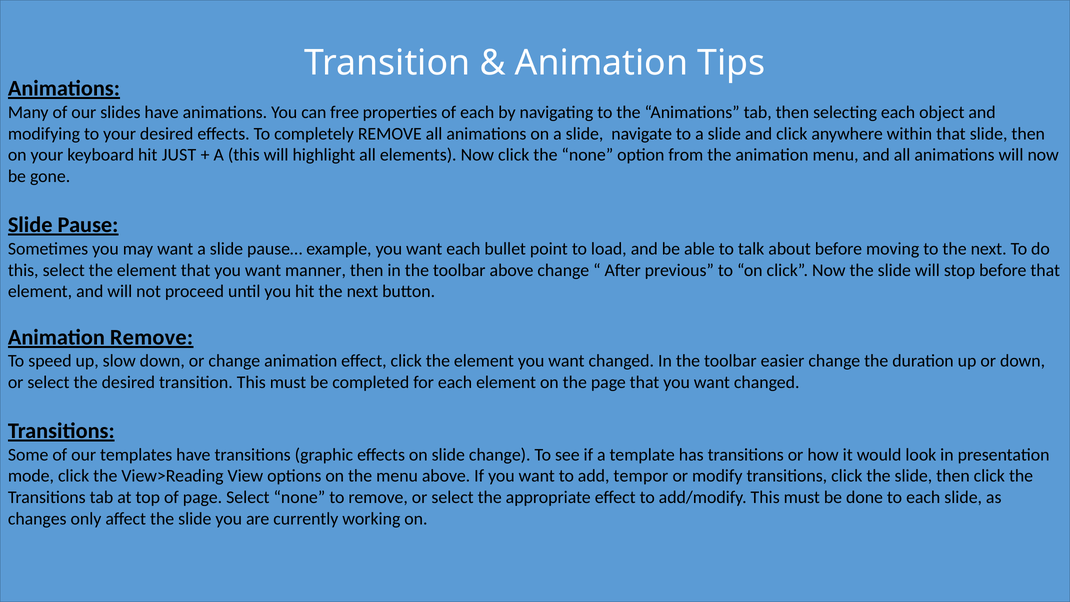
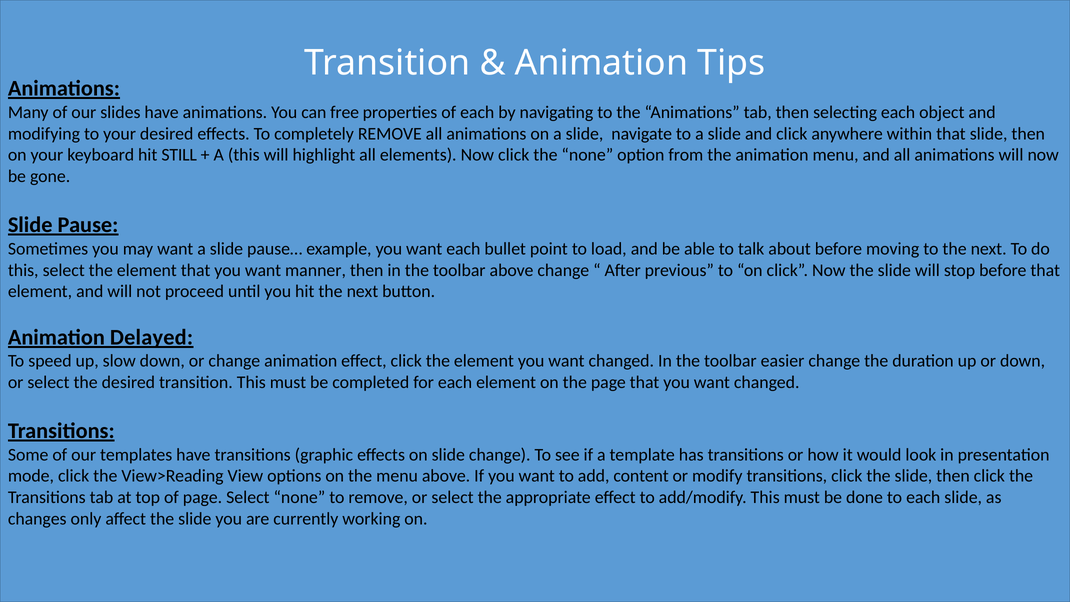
JUST: JUST -> STILL
Animation Remove: Remove -> Delayed
tempor: tempor -> content
